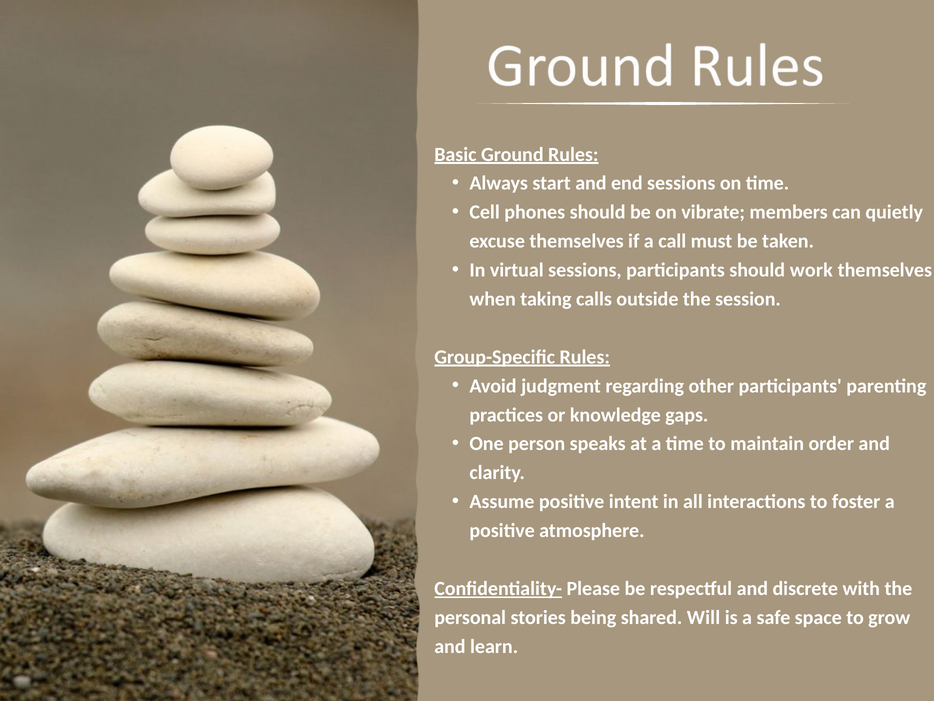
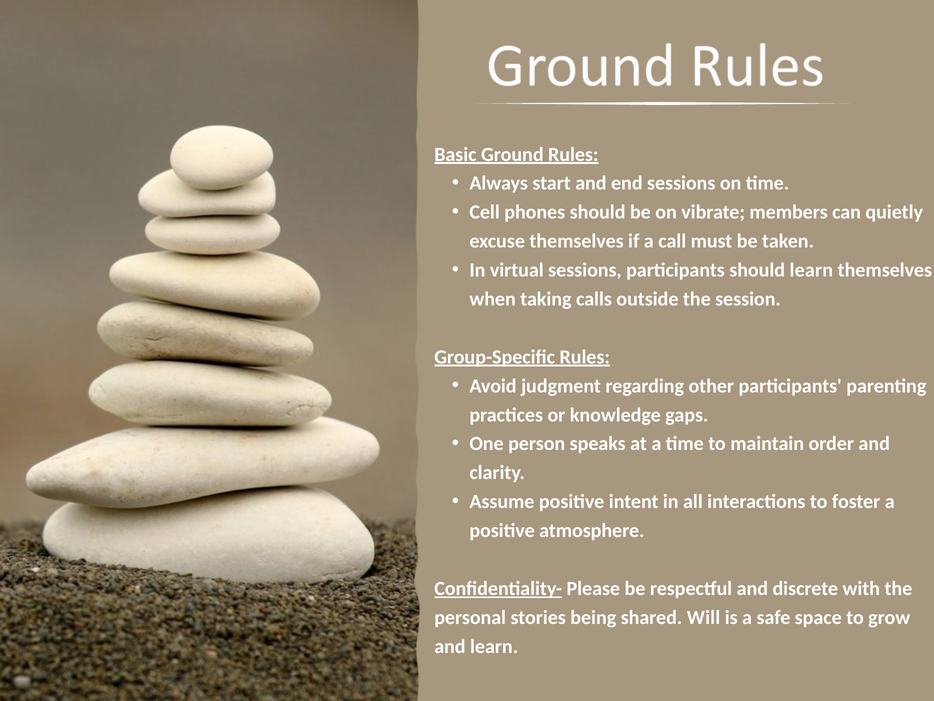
should work: work -> learn
